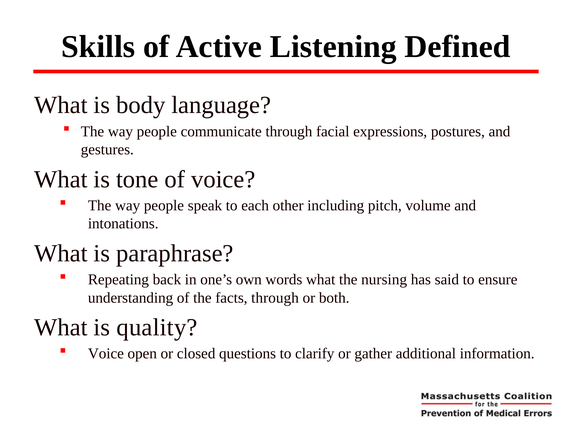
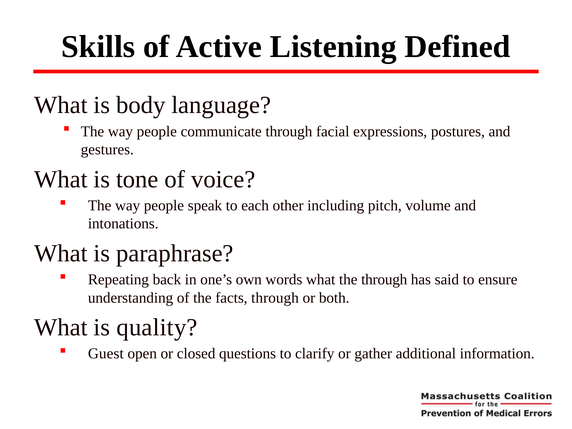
the nursing: nursing -> through
Voice at (106, 354): Voice -> Guest
